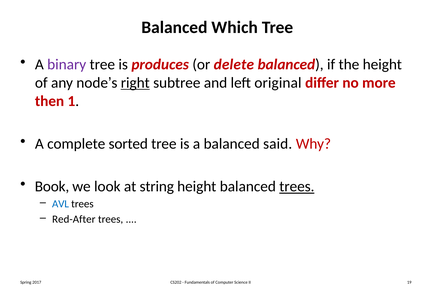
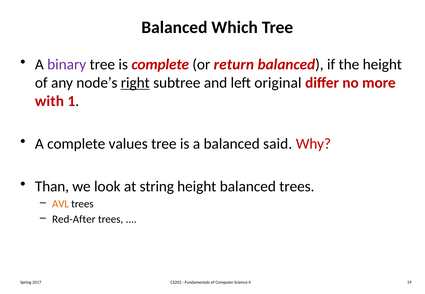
is produces: produces -> complete
delete: delete -> return
then: then -> with
sorted: sorted -> values
Book: Book -> Than
trees at (297, 187) underline: present -> none
AVL colour: blue -> orange
